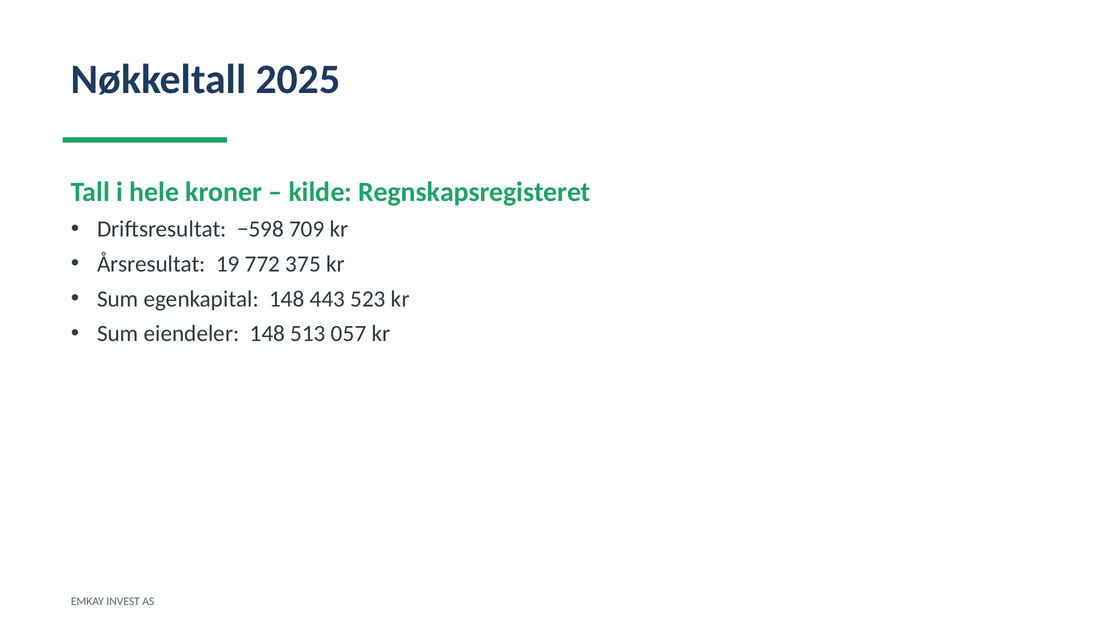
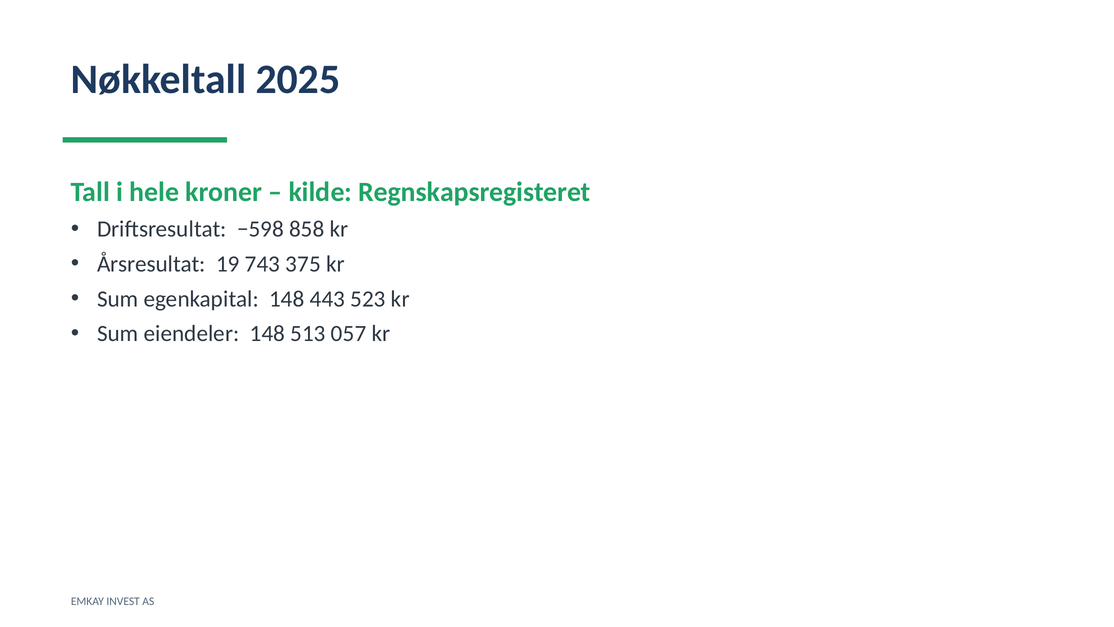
709: 709 -> 858
772: 772 -> 743
